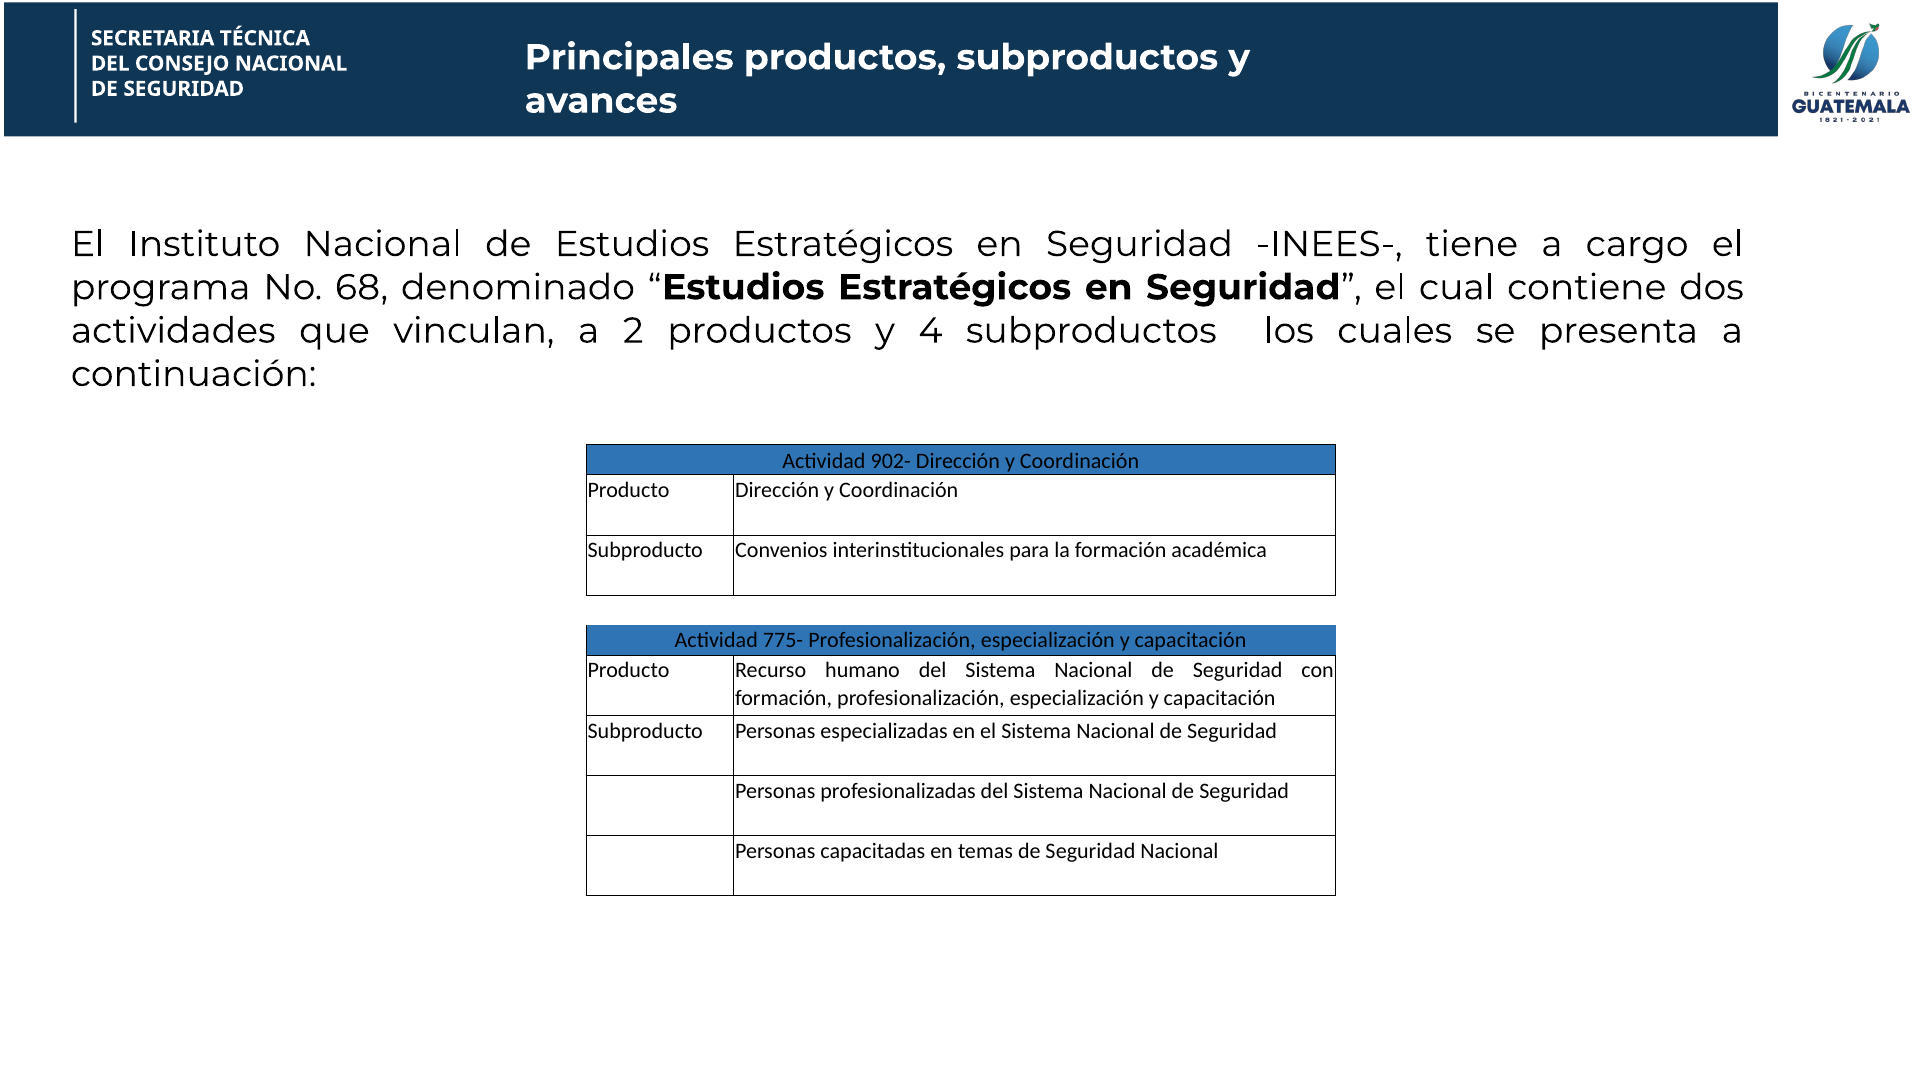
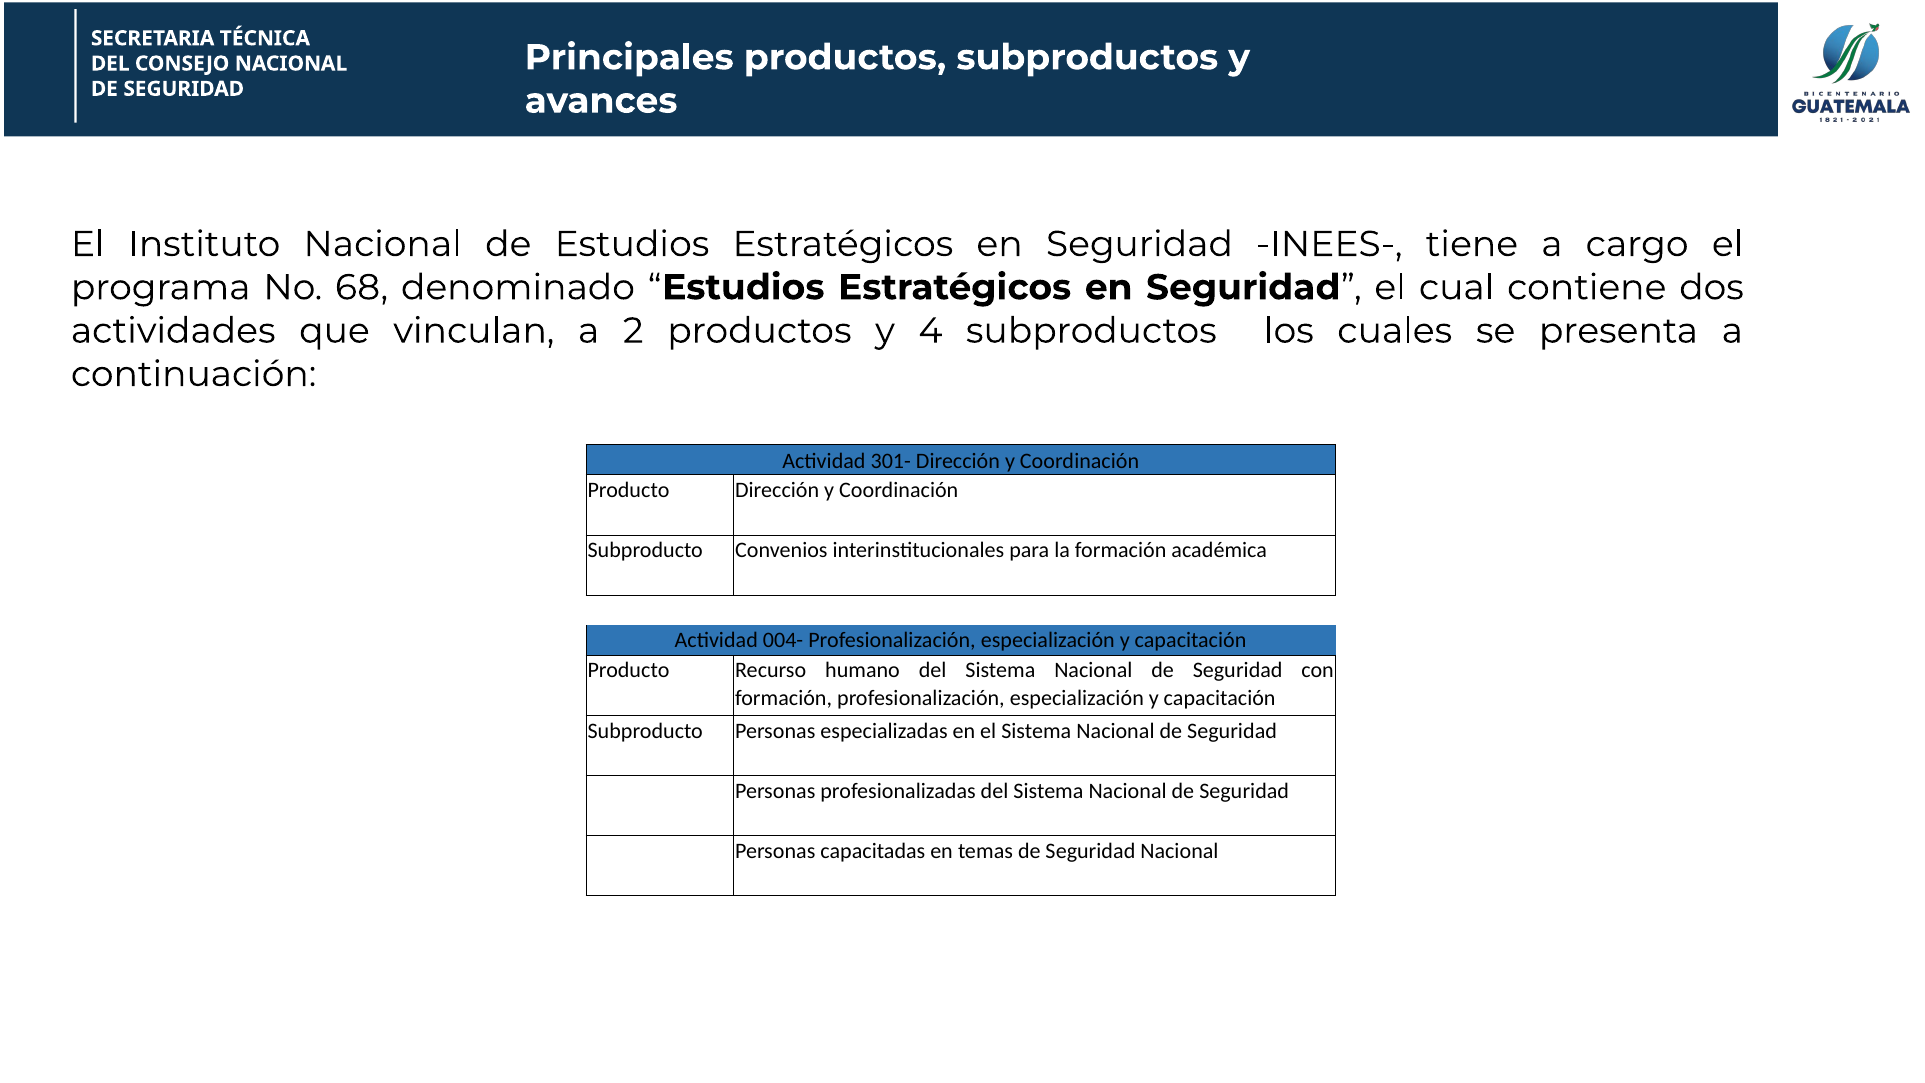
902-: 902- -> 301-
775-: 775- -> 004-
